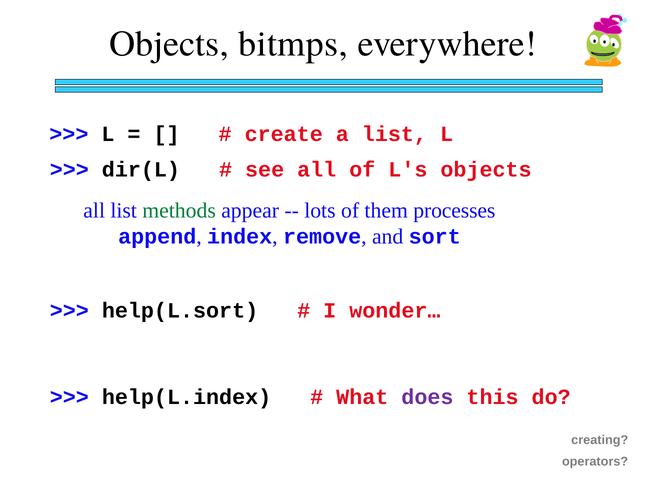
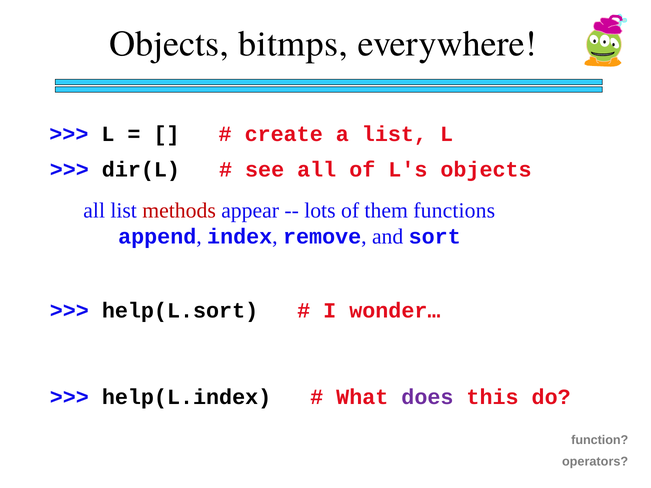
methods colour: green -> red
processes: processes -> functions
creating: creating -> function
